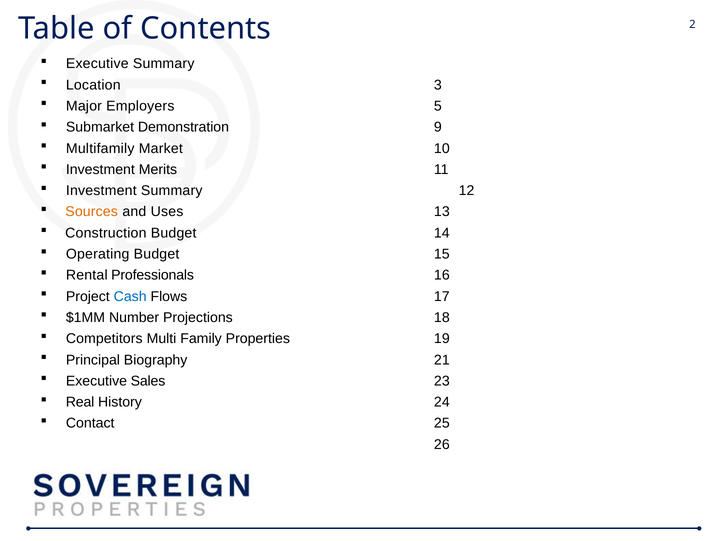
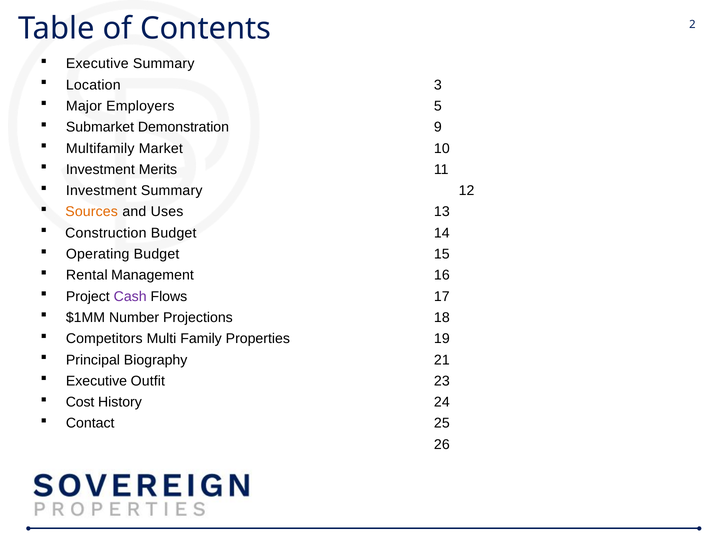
Professionals: Professionals -> Management
Cash colour: blue -> purple
Sales: Sales -> Outfit
Real: Real -> Cost
